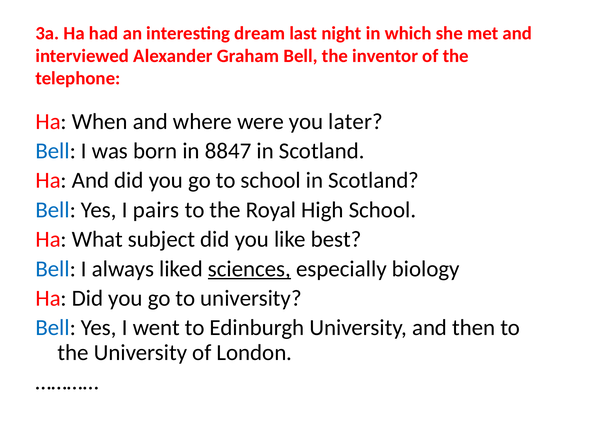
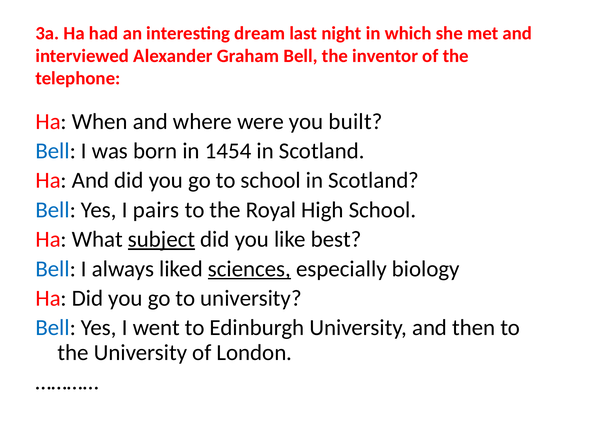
later: later -> built
8847: 8847 -> 1454
subject underline: none -> present
